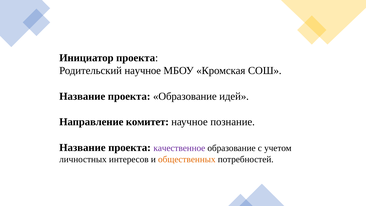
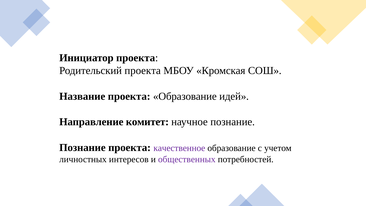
Родительский научное: научное -> проекта
Название at (82, 148): Название -> Познание
общественных colour: orange -> purple
